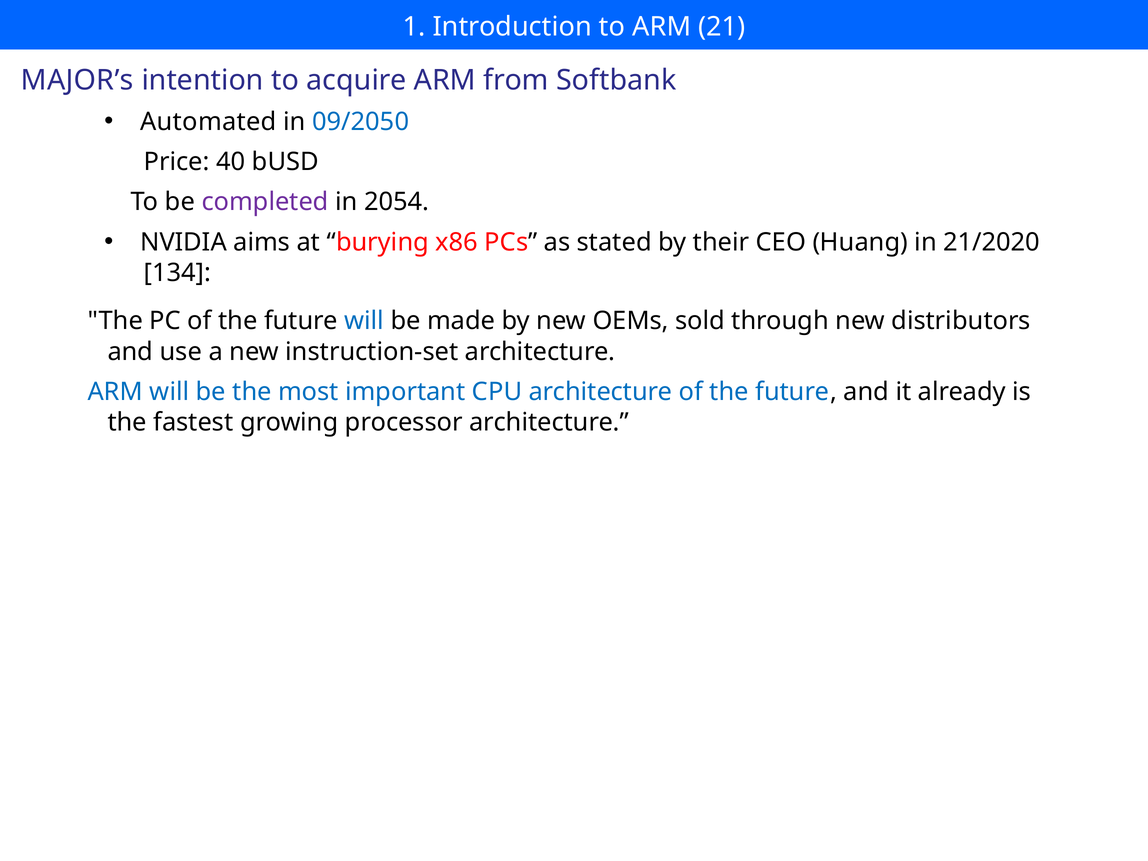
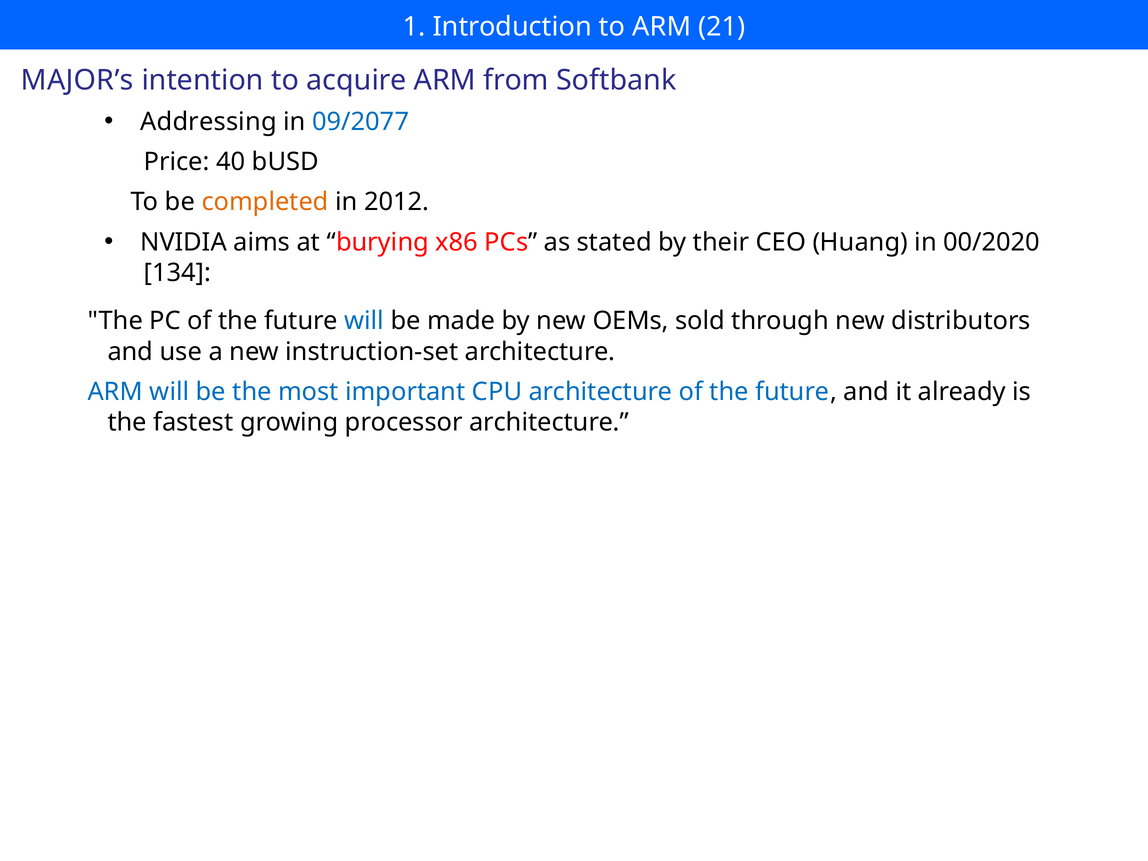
Automated: Automated -> Addressing
09/2050: 09/2050 -> 09/2077
completed colour: purple -> orange
2054: 2054 -> 2012
21/2020: 21/2020 -> 00/2020
